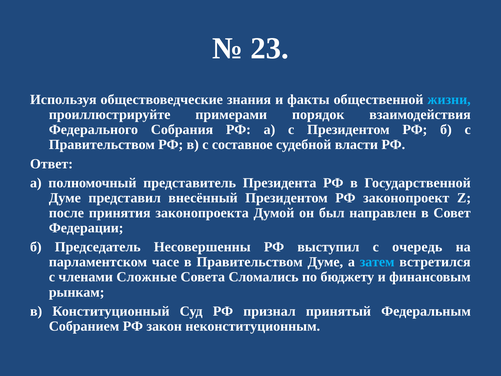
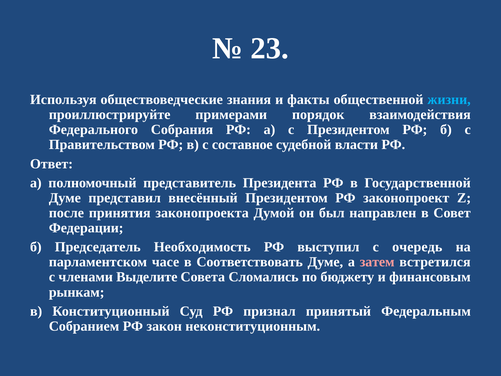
Несовершенны: Несовершенны -> Необходимость
в Правительством: Правительством -> Соответствовать
затем colour: light blue -> pink
Сложные: Сложные -> Выделите
